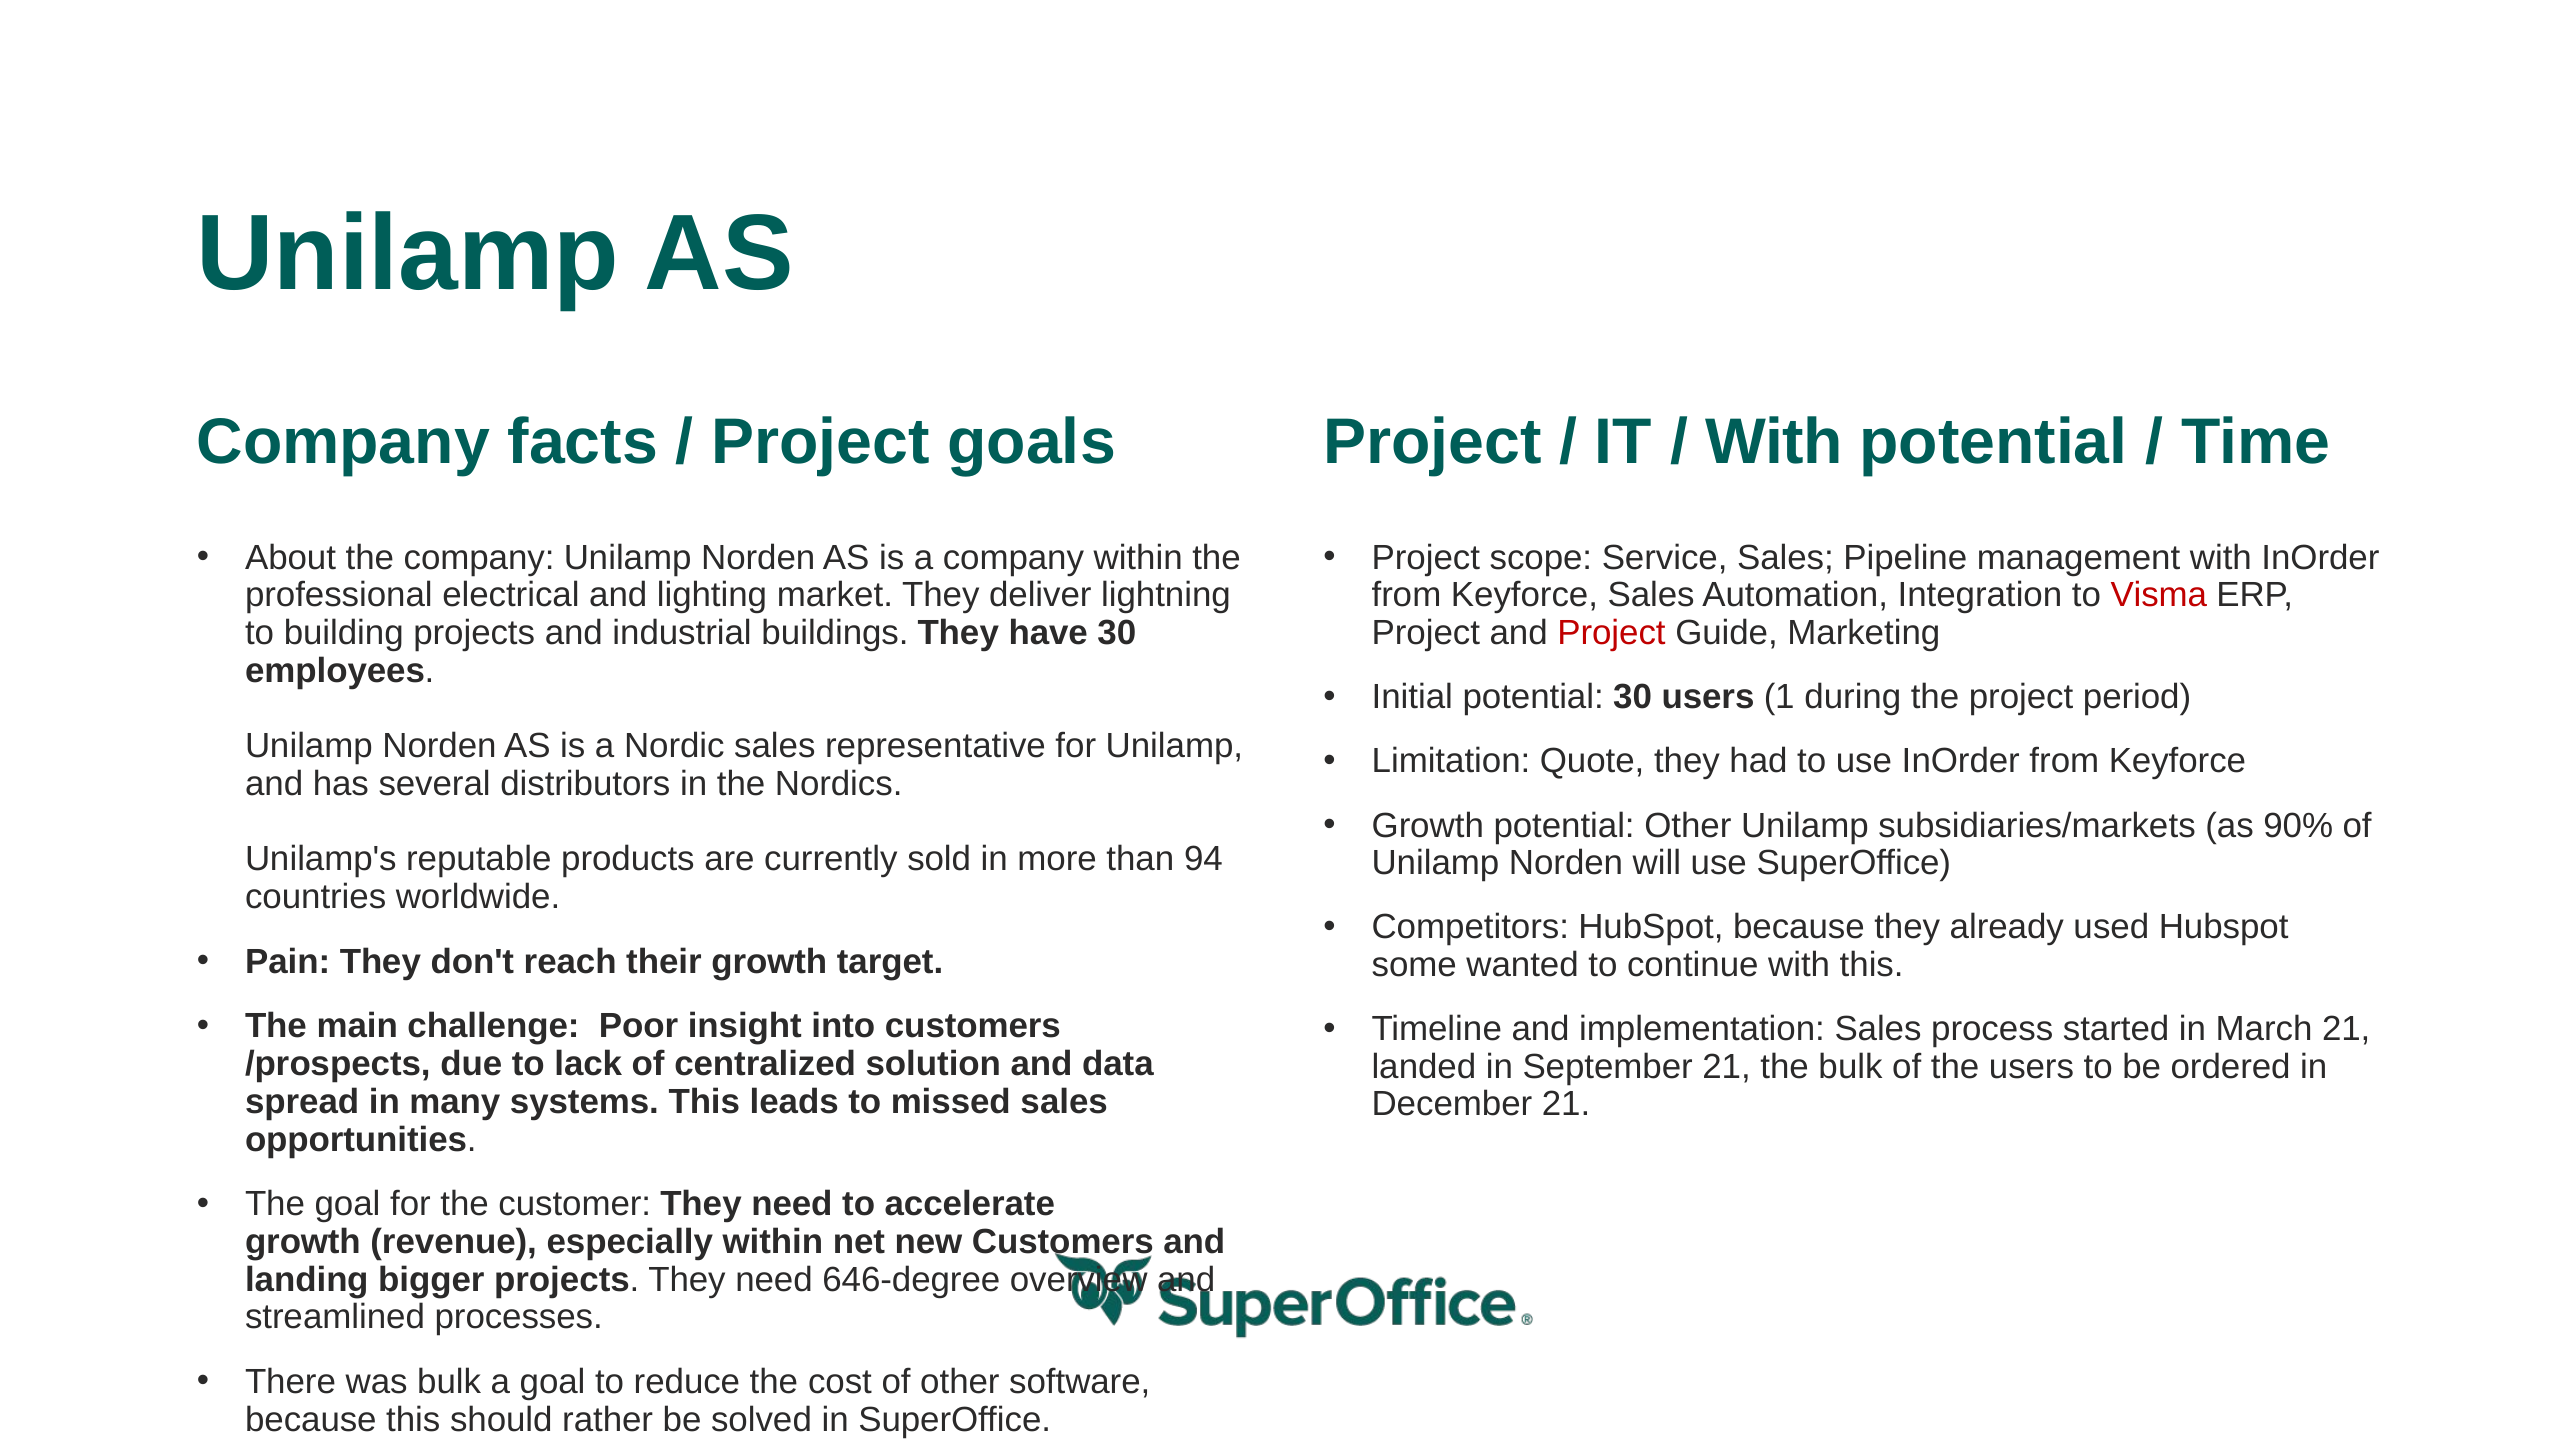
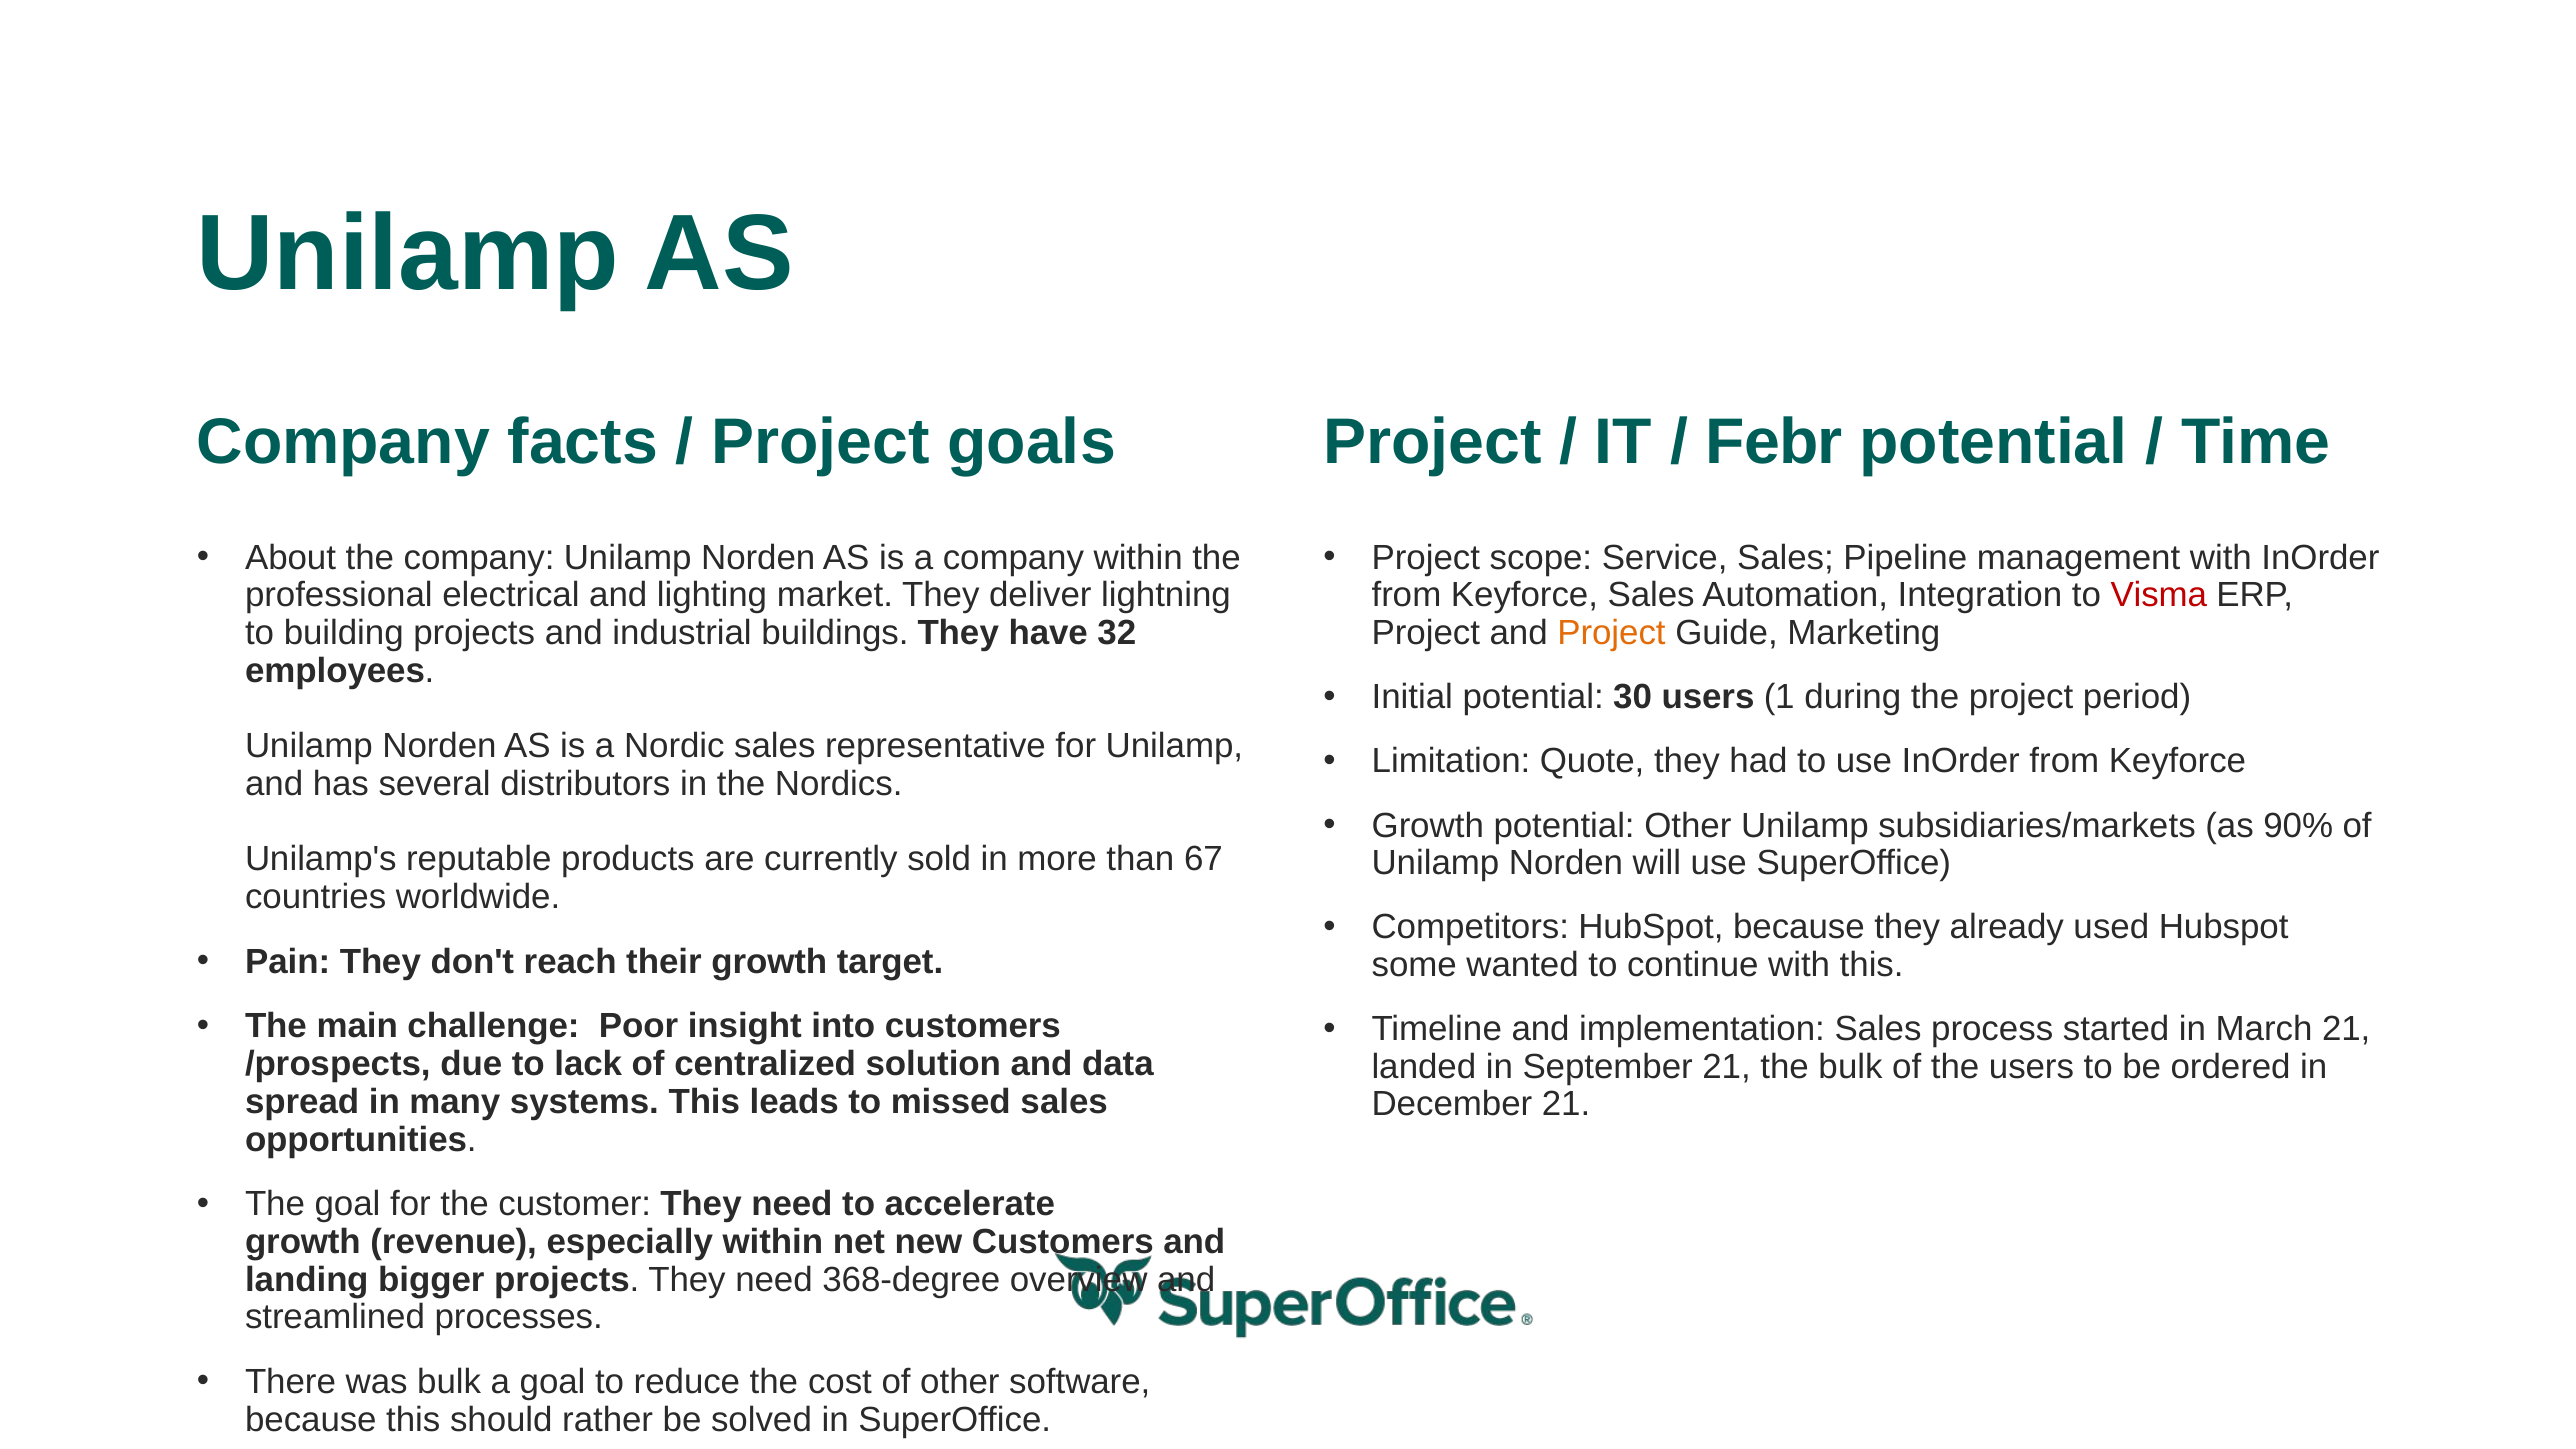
With at (1774, 442): With -> Febr
Project at (1611, 632) colour: red -> orange
have 30: 30 -> 32
94: 94 -> 67
646-degree: 646-degree -> 368-degree
